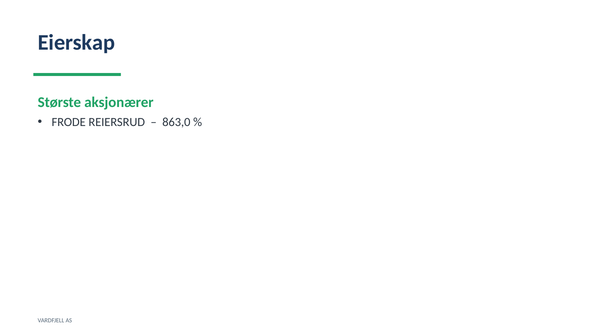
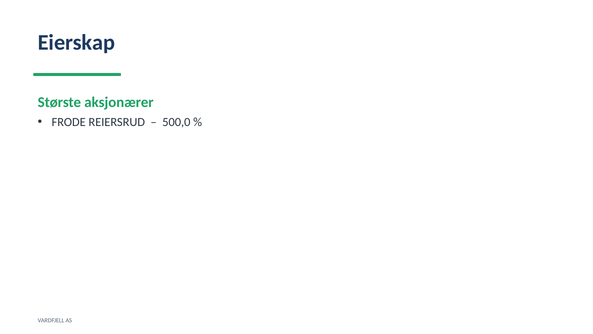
863,0: 863,0 -> 500,0
